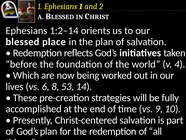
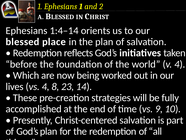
1:2–14: 1:2–14 -> 1:4–14
vs 6: 6 -> 4
53: 53 -> 23
